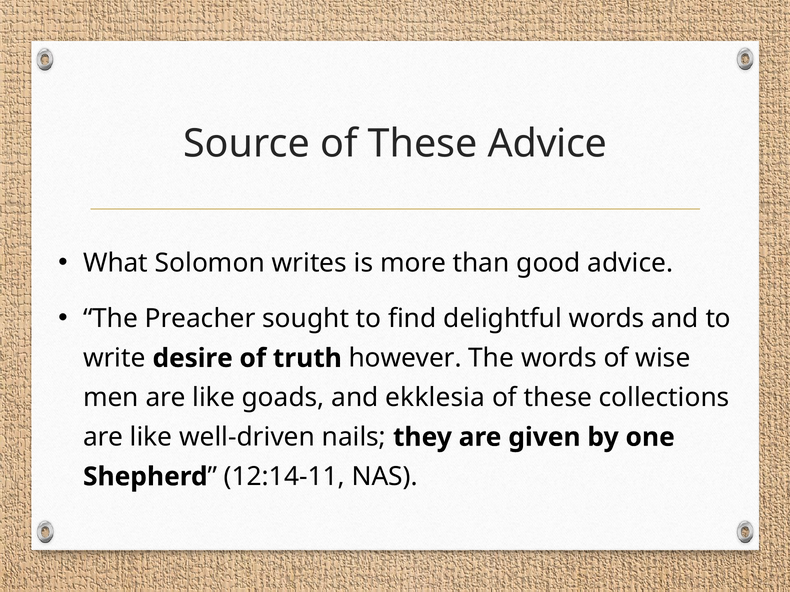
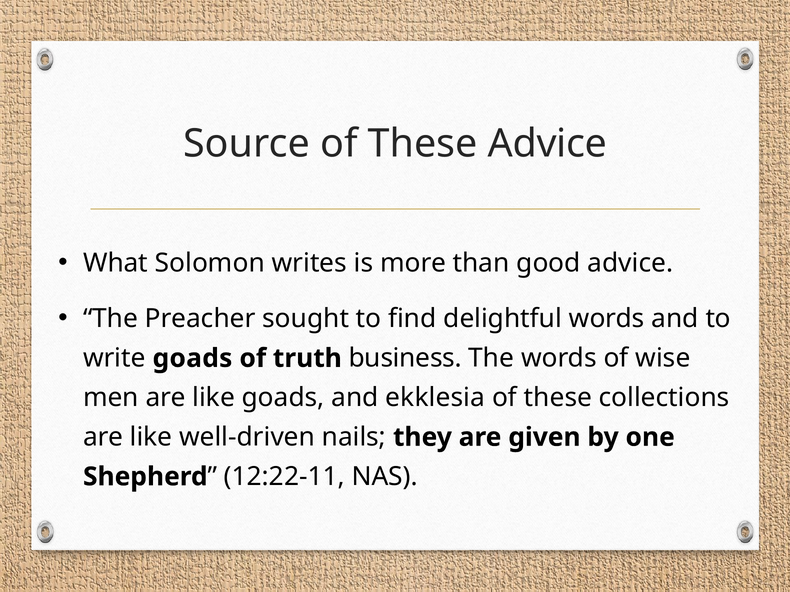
write desire: desire -> goads
however: however -> business
12:14-11: 12:14-11 -> 12:22-11
